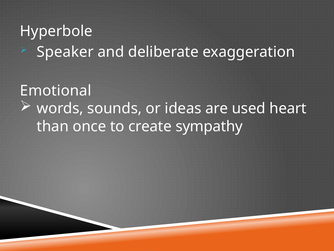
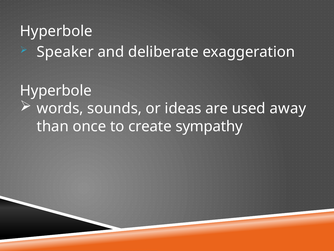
Emotional at (56, 90): Emotional -> Hyperbole
heart: heart -> away
